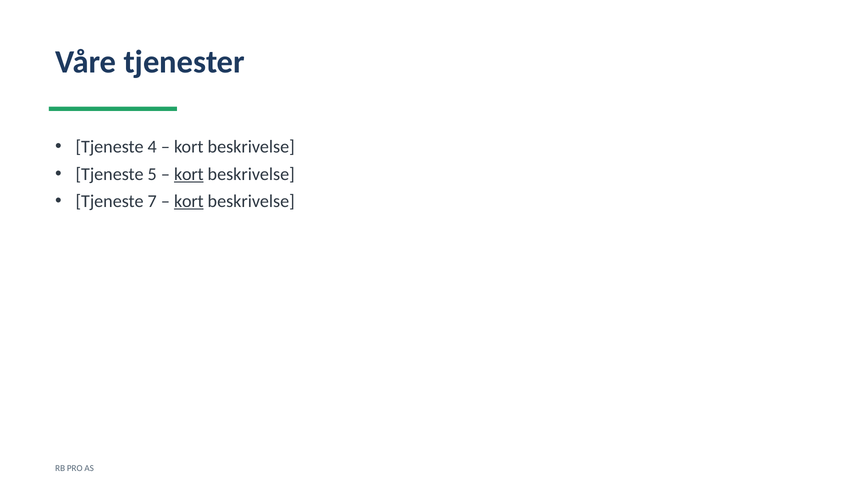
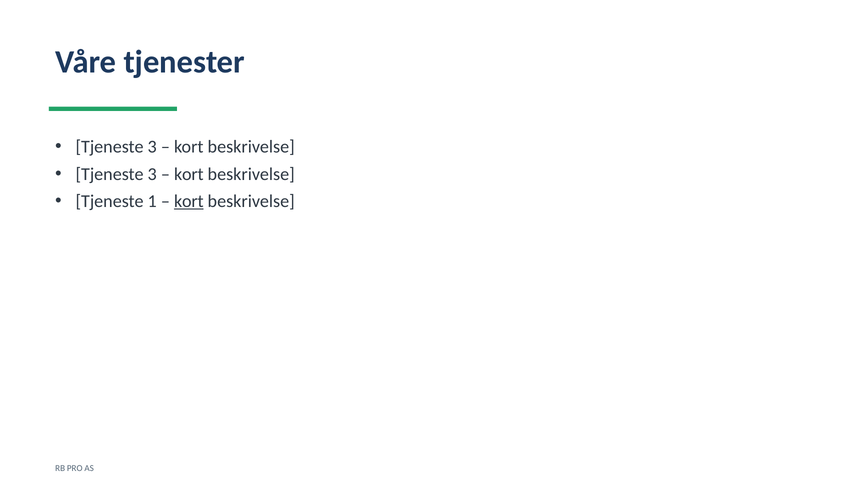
4 at (152, 147): 4 -> 3
5 at (152, 174): 5 -> 3
kort at (189, 174) underline: present -> none
7: 7 -> 1
